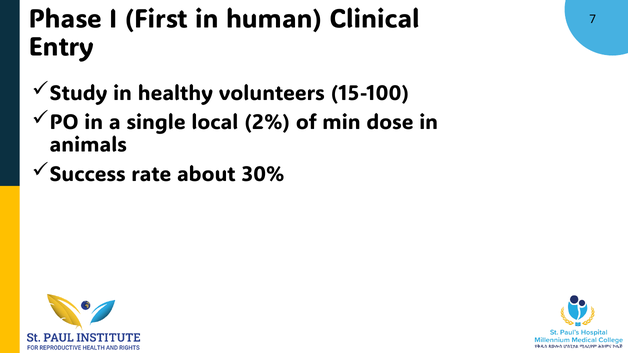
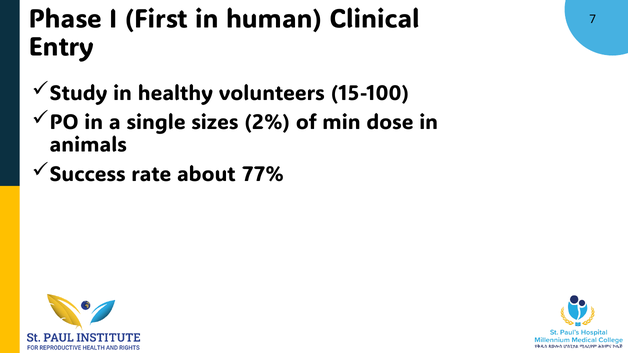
local: local -> sizes
30%: 30% -> 77%
